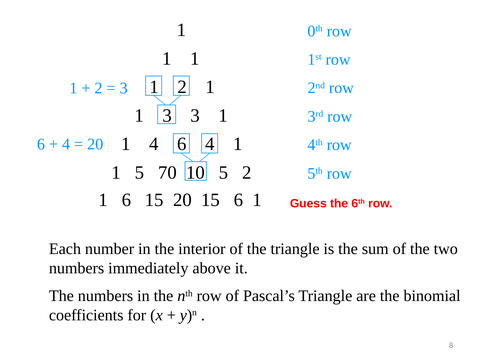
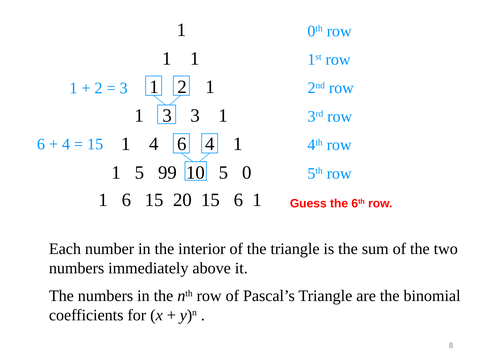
20 at (95, 144): 20 -> 15
70: 70 -> 99
5 2: 2 -> 0
